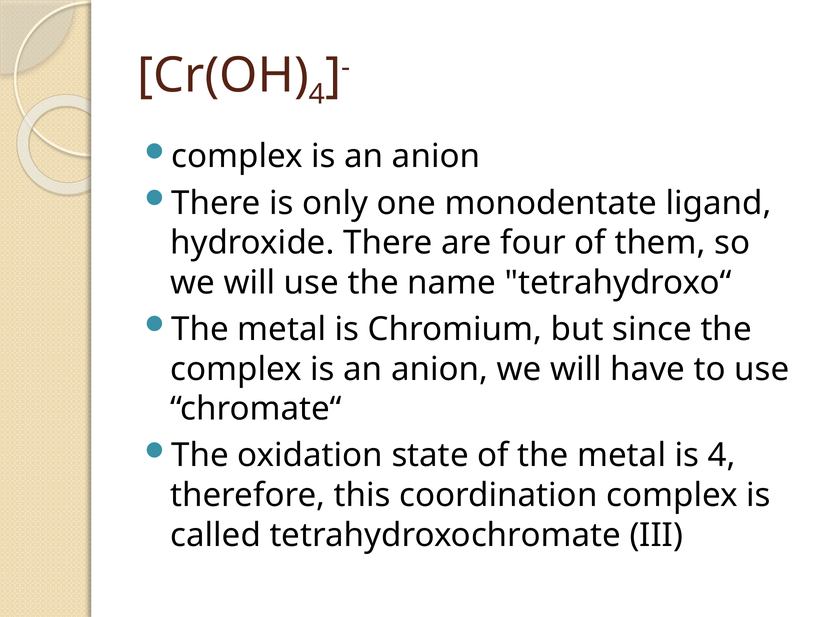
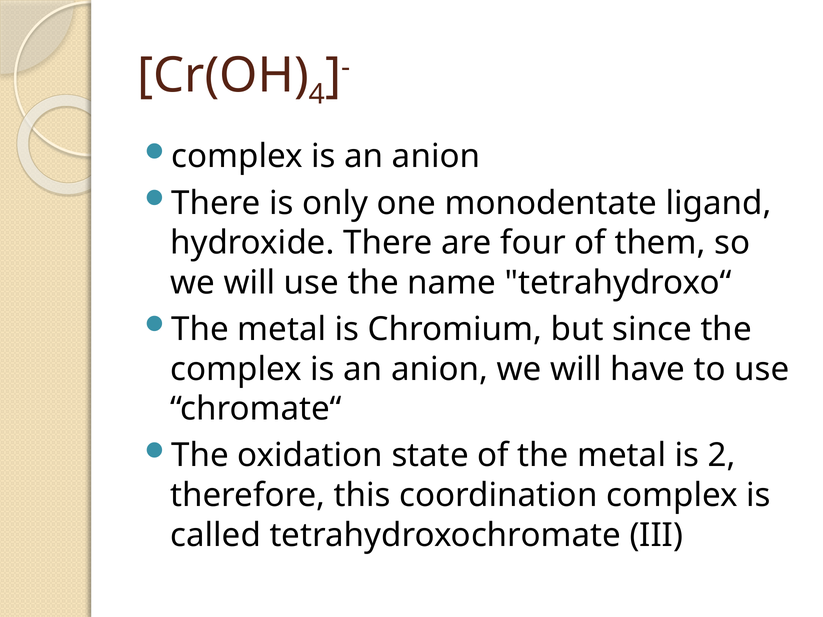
is 4: 4 -> 2
